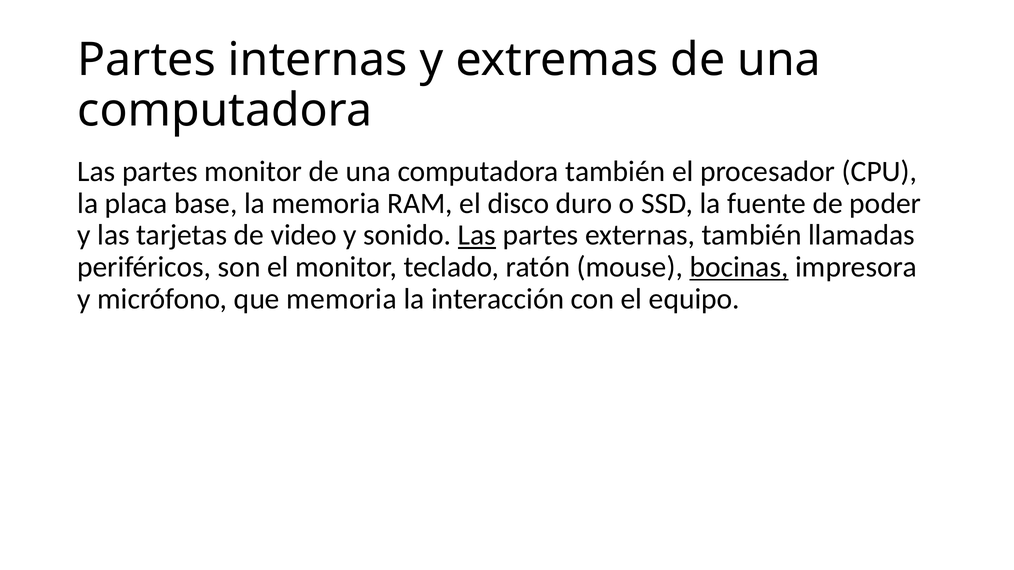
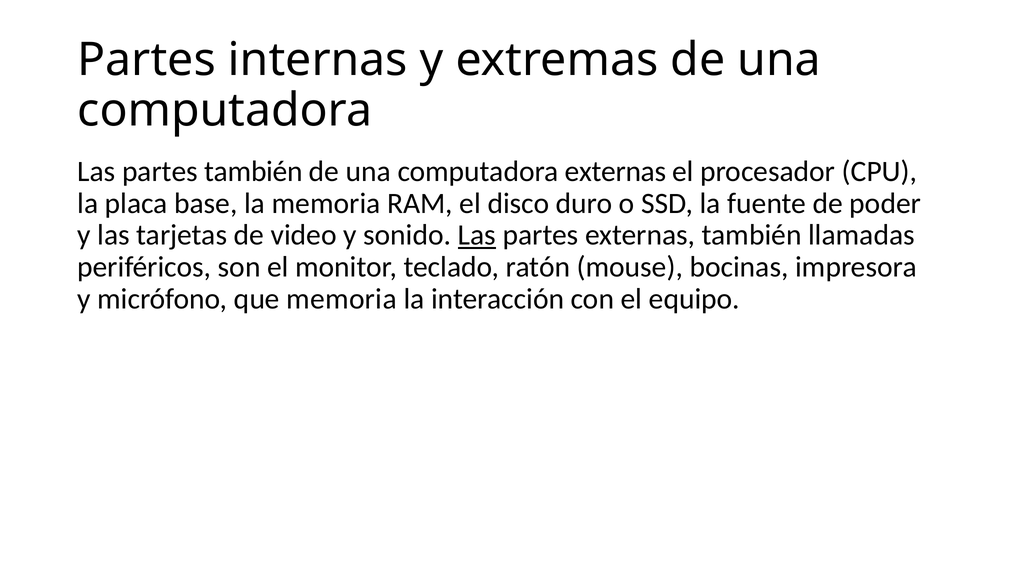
partes monitor: monitor -> también
computadora también: también -> externas
bocinas underline: present -> none
